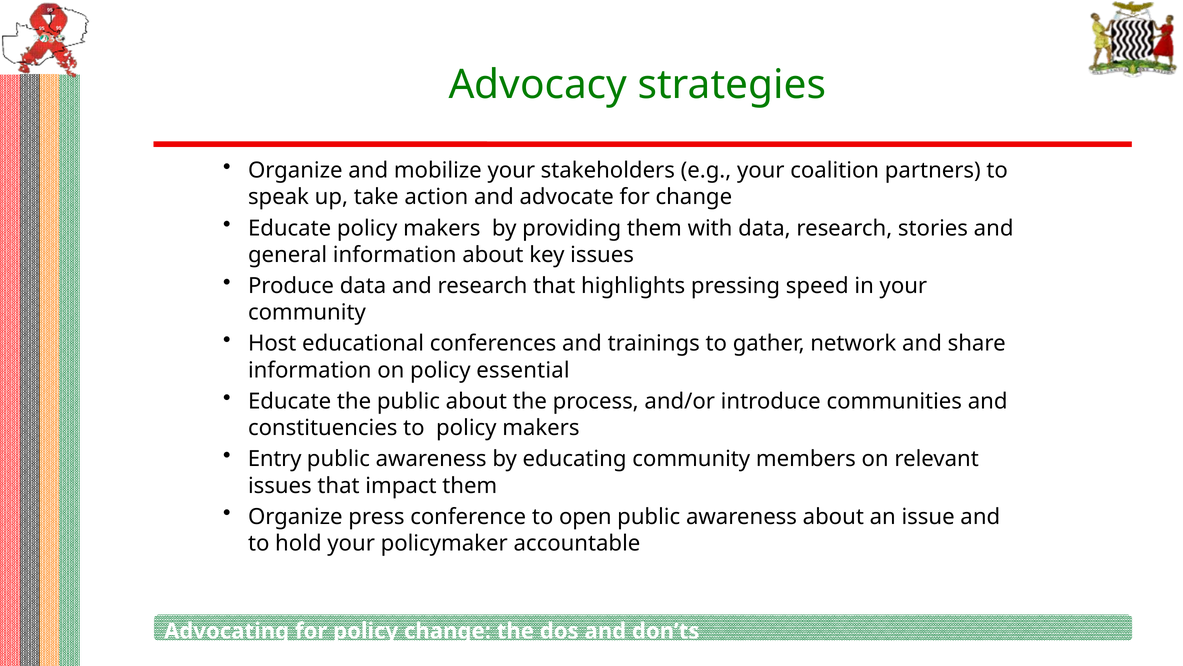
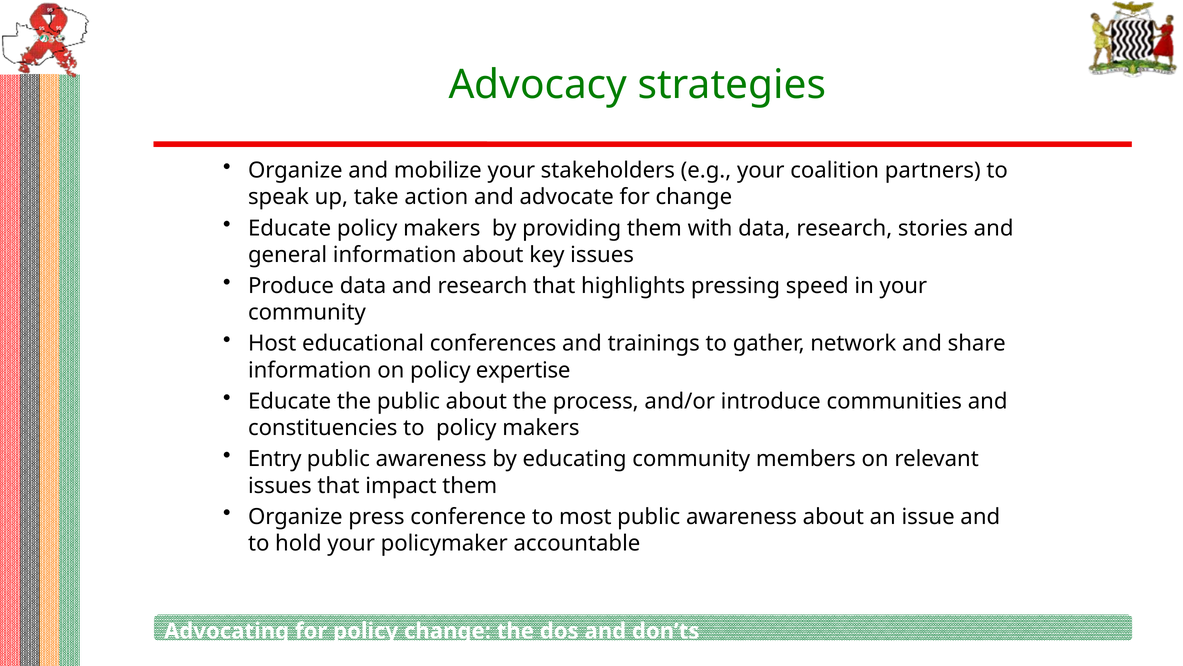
essential: essential -> expertise
open: open -> most
